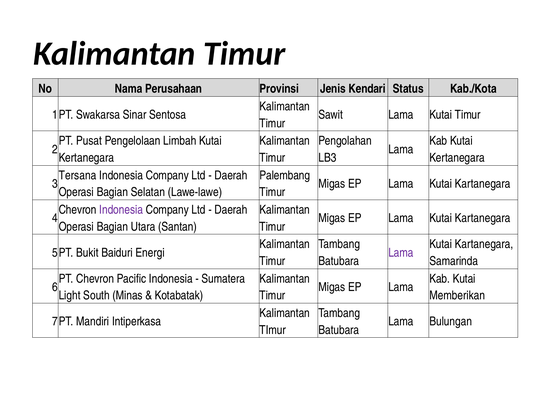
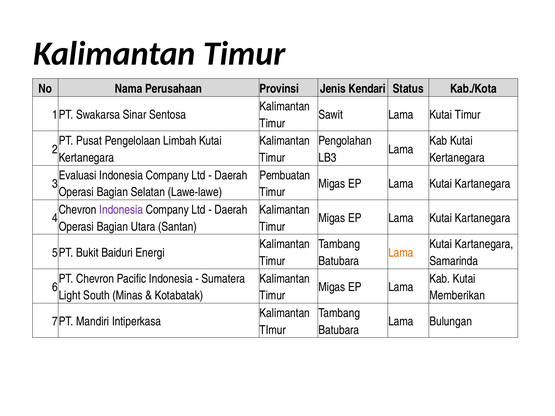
Tersana: Tersana -> Evaluasi
Palembang: Palembang -> Pembuatan
Lama at (401, 253) colour: purple -> orange
